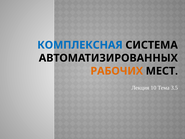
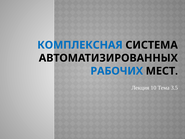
РАБОЧИХ colour: orange -> blue
